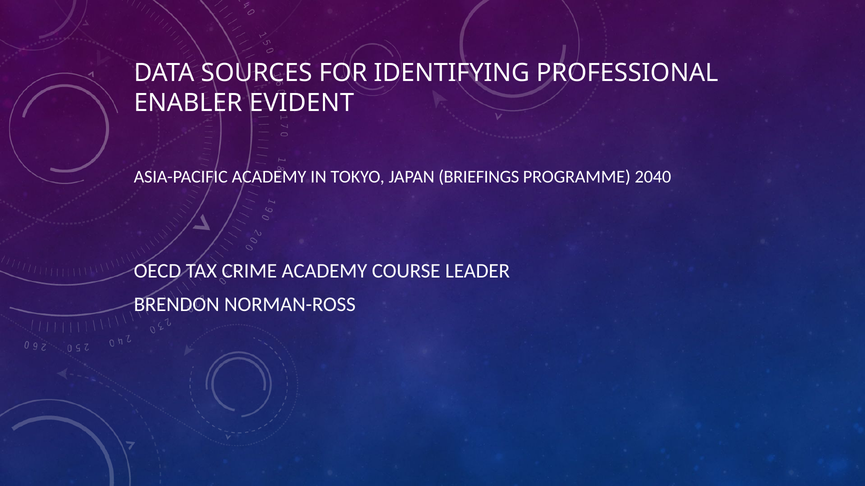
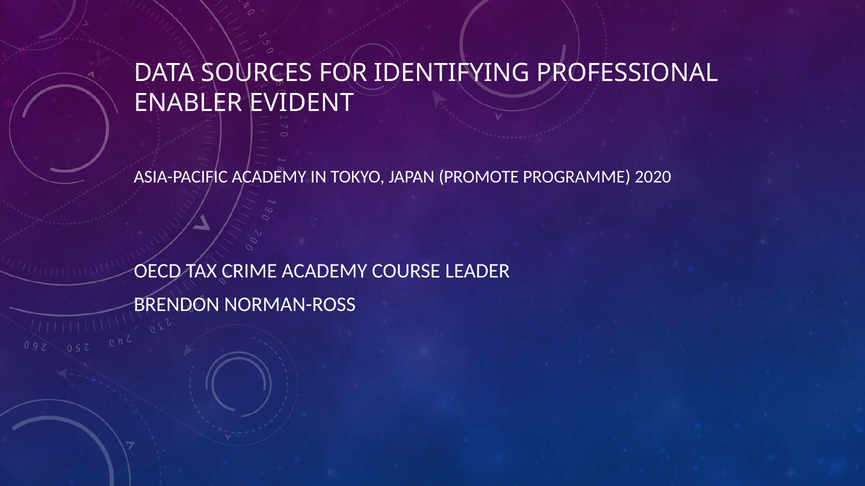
BRIEFINGS: BRIEFINGS -> PROMOTE
2040: 2040 -> 2020
